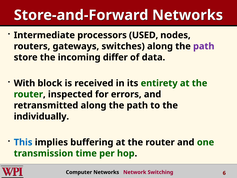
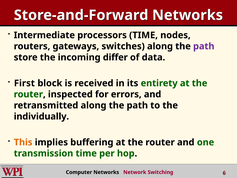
processors USED: USED -> TIME
With: With -> First
This colour: blue -> orange
